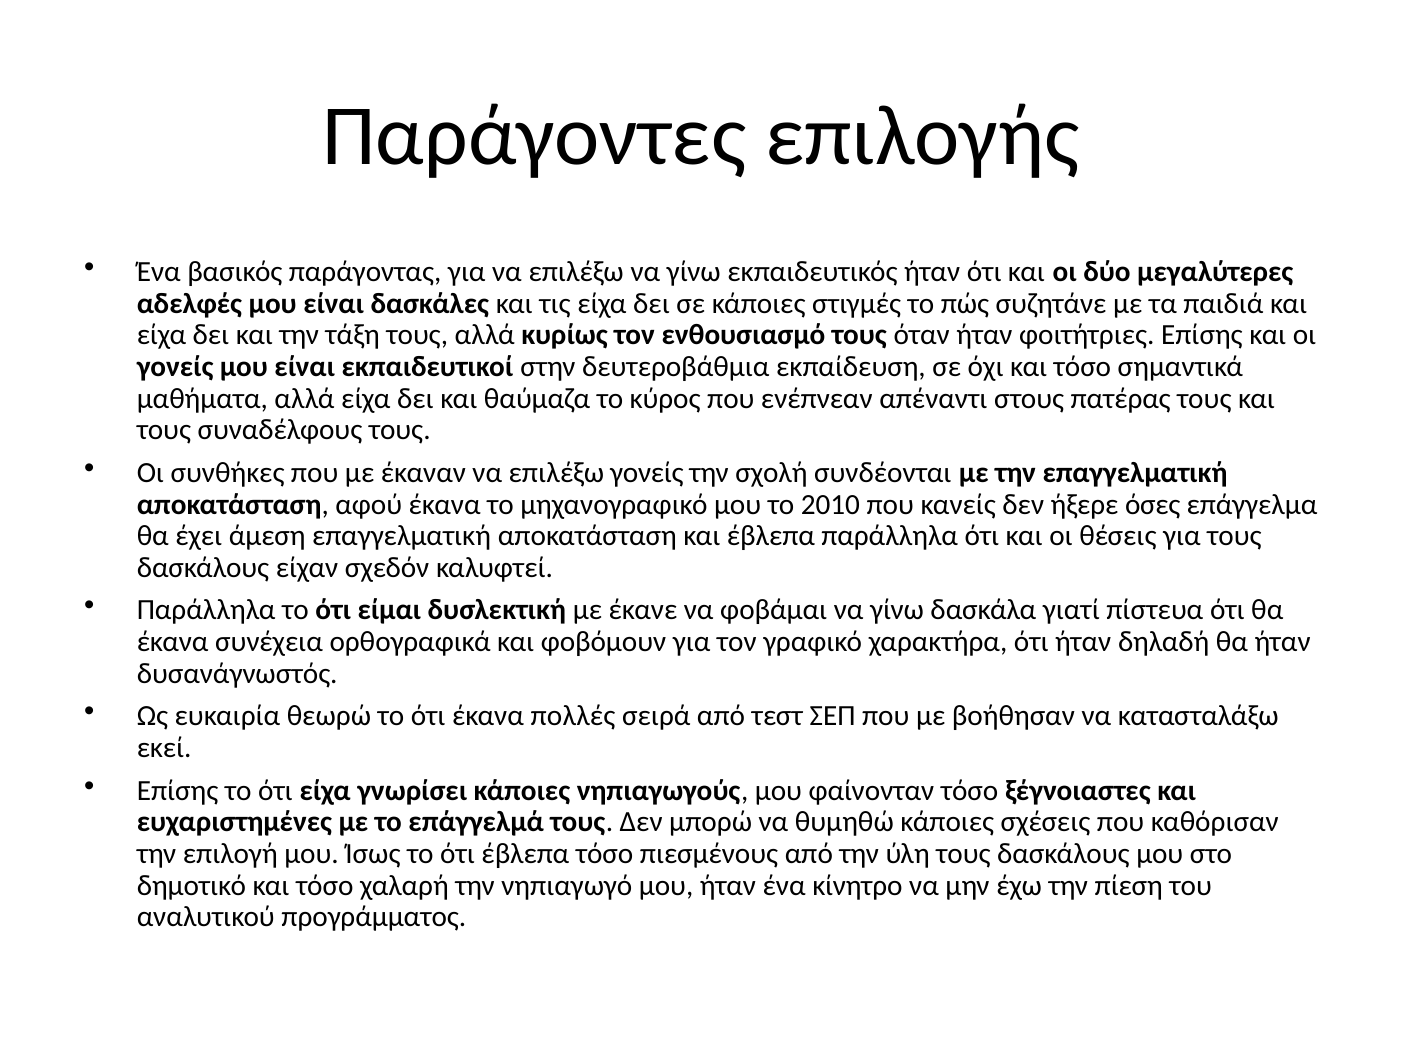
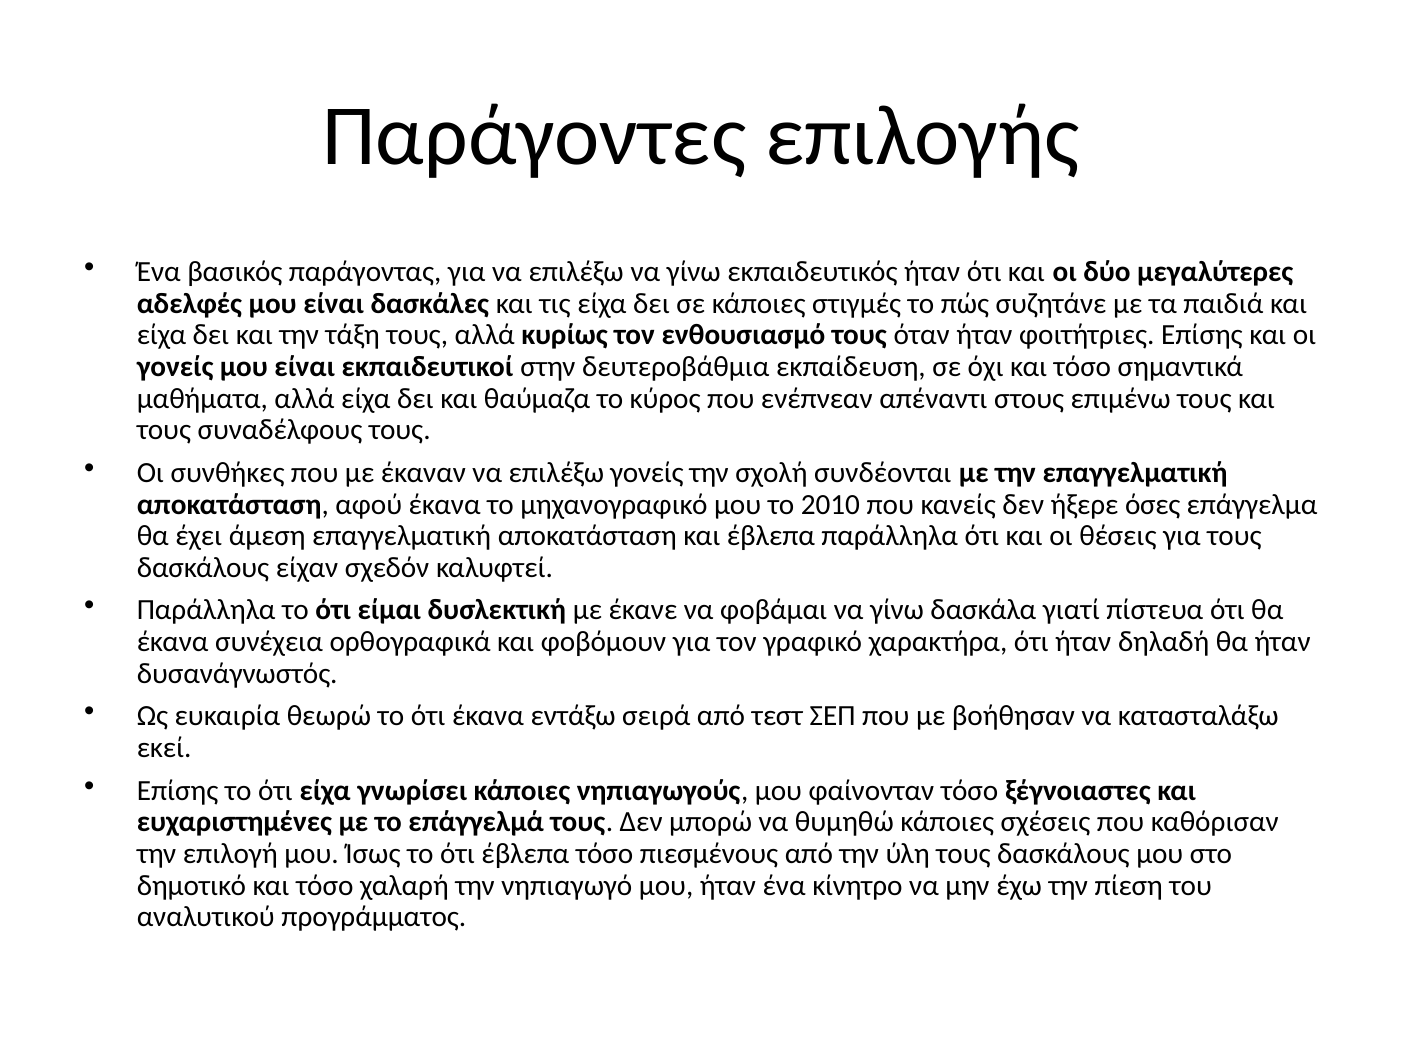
πατέρας: πατέρας -> επιμένω
πολλές: πολλές -> εντάξω
